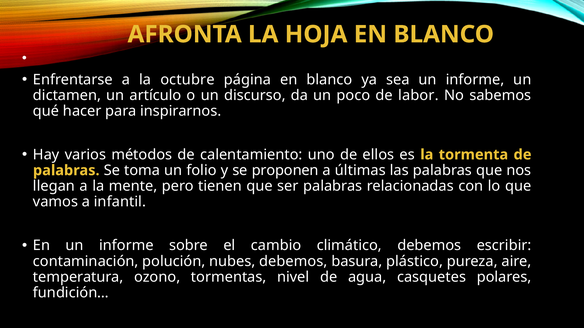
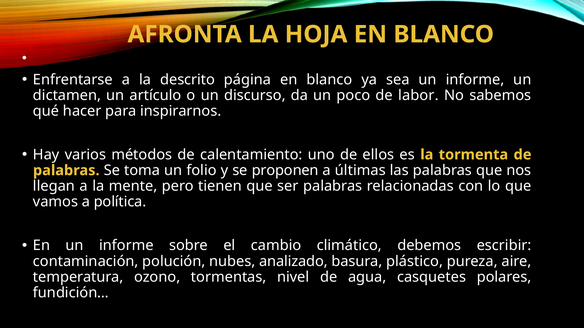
octubre: octubre -> descrito
infantil: infantil -> política
nubes debemos: debemos -> analizado
